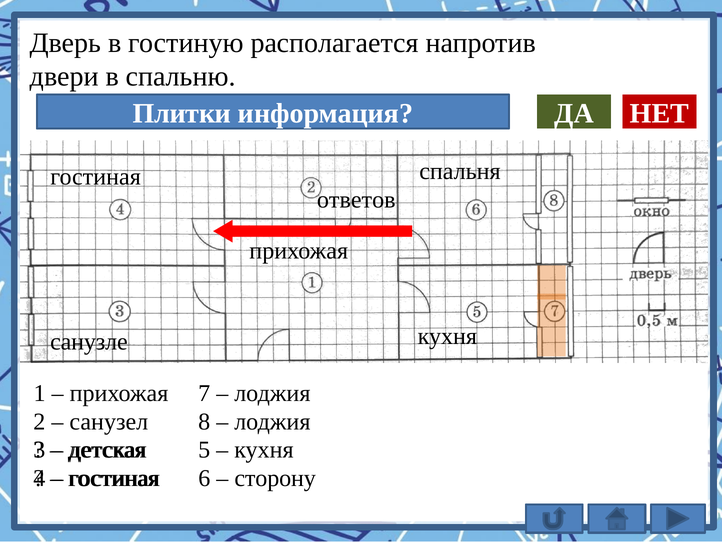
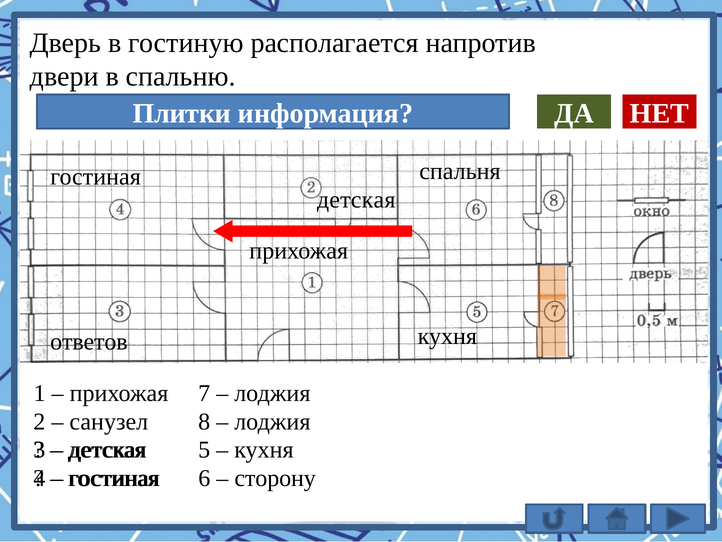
ответов at (356, 199): ответов -> детская
санузле: санузле -> ответов
